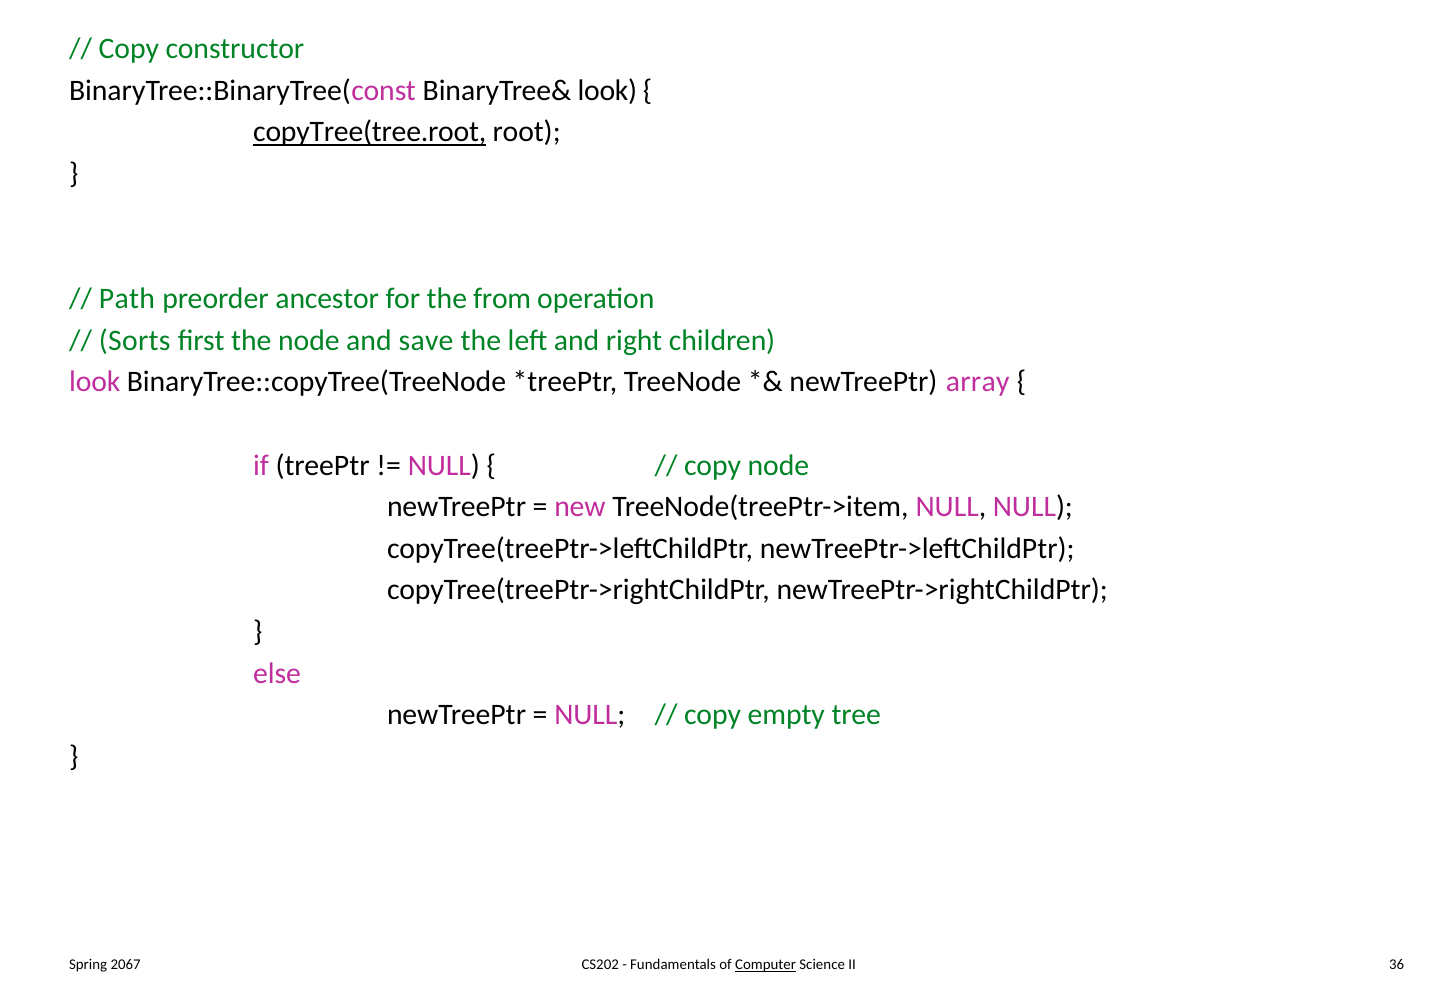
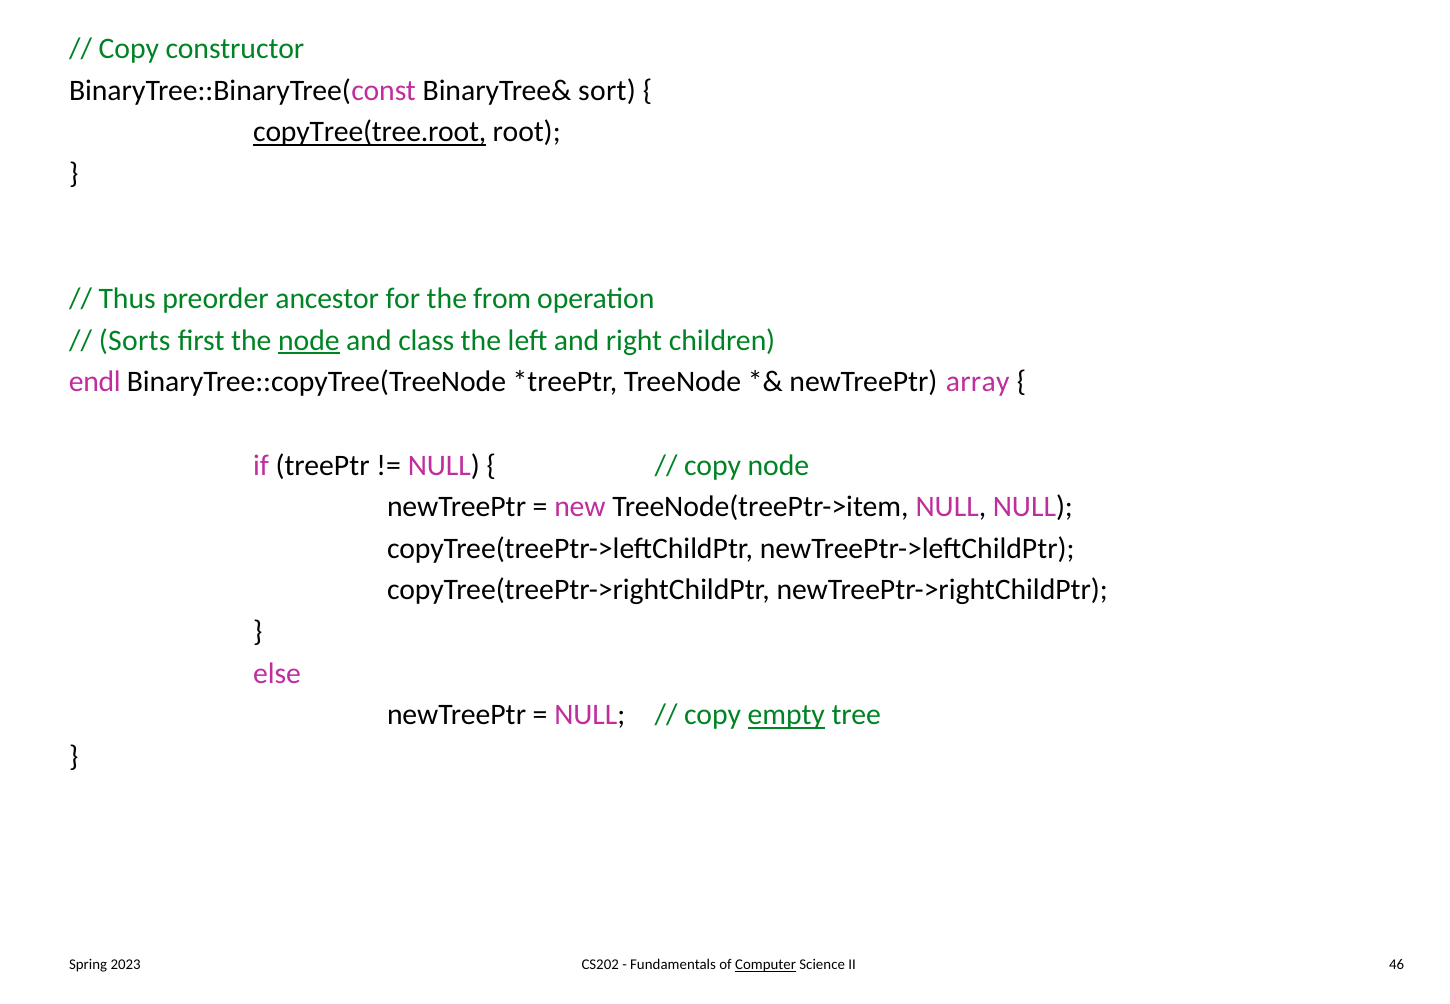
BinaryTree& look: look -> sort
Path: Path -> Thus
node at (309, 340) underline: none -> present
save: save -> class
look at (95, 382): look -> endl
empty underline: none -> present
2067: 2067 -> 2023
36: 36 -> 46
